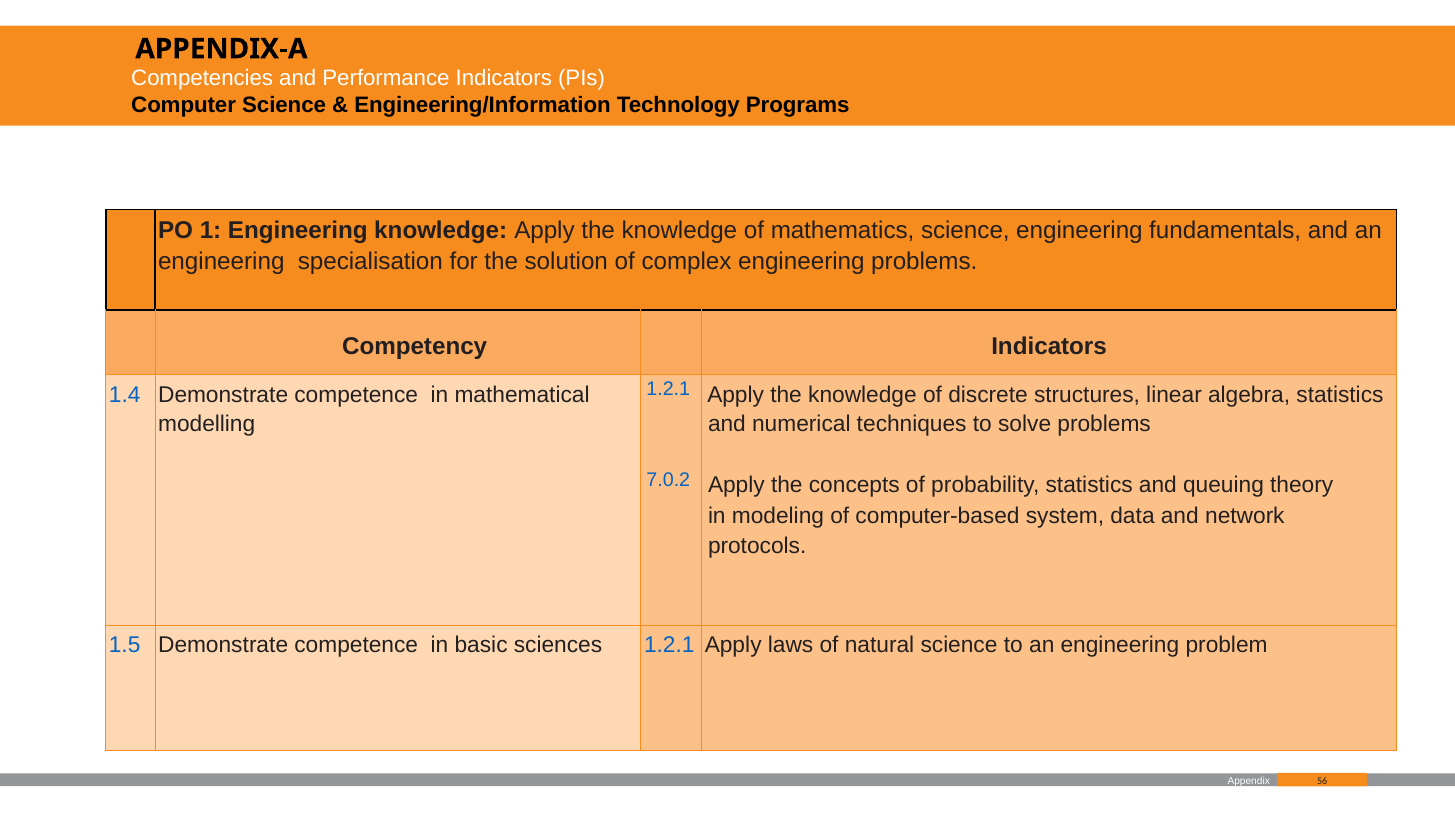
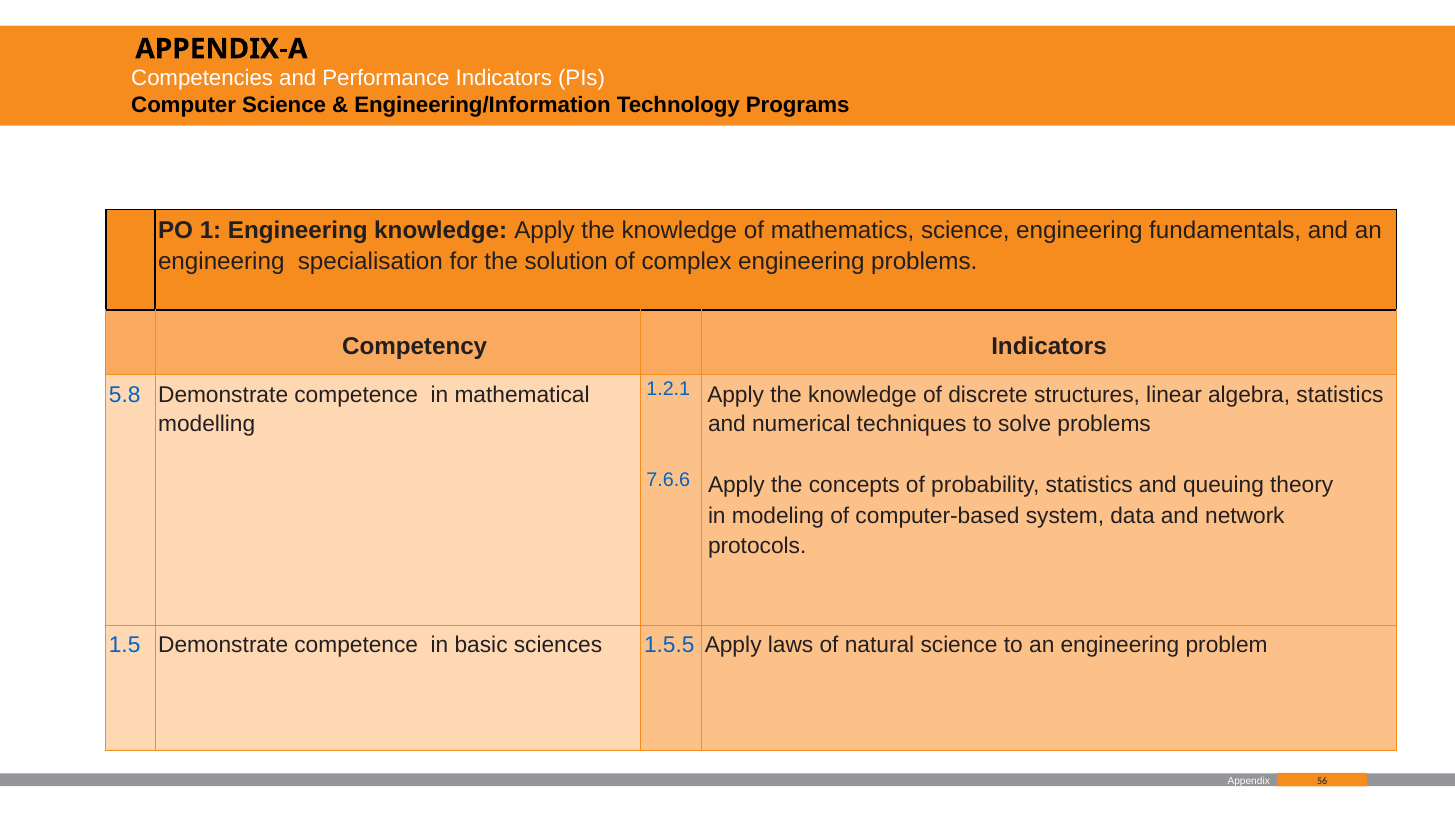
1.4: 1.4 -> 5.8
7.0.2: 7.0.2 -> 7.6.6
sciences 1.2.1: 1.2.1 -> 1.5.5
